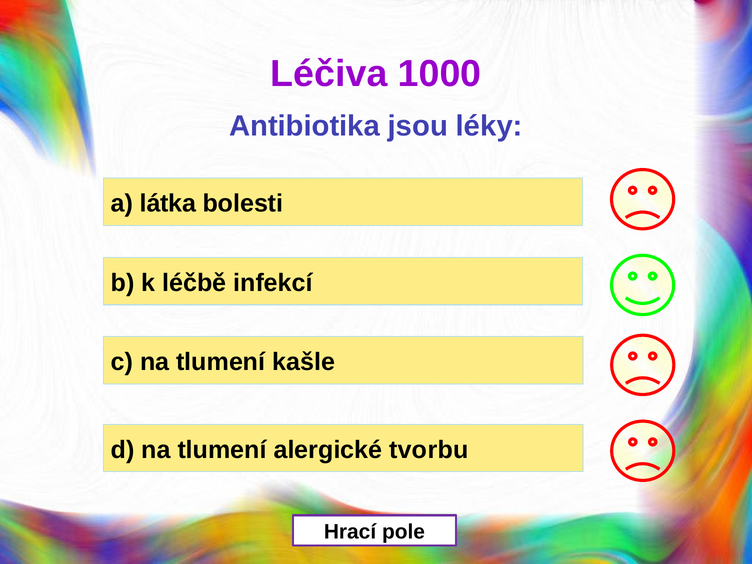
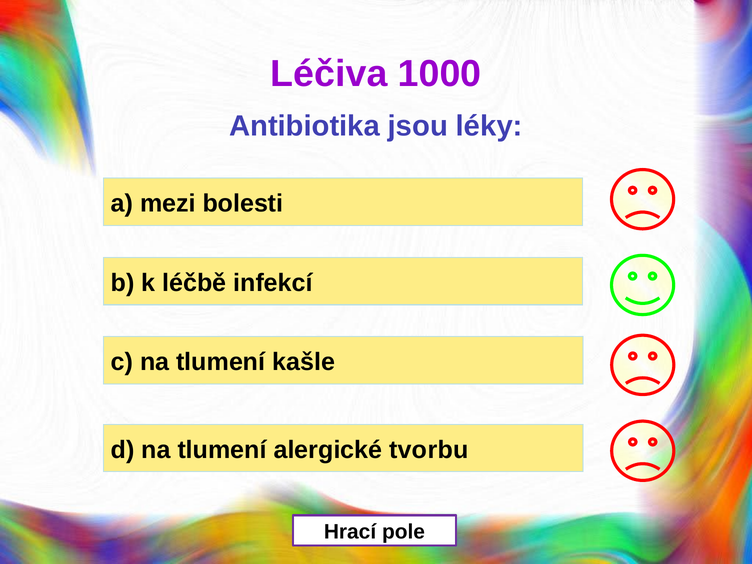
látka: látka -> mezi
